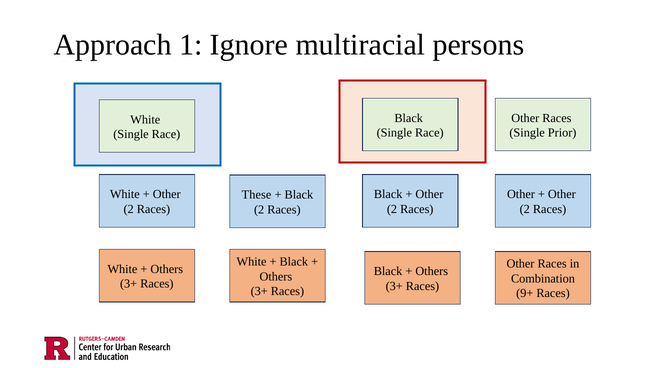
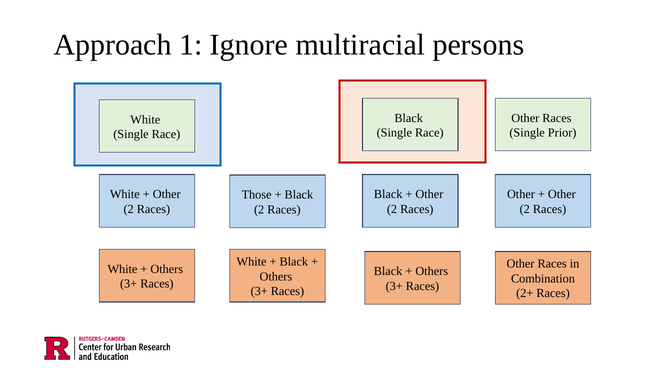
These: These -> Those
9+: 9+ -> 2+
